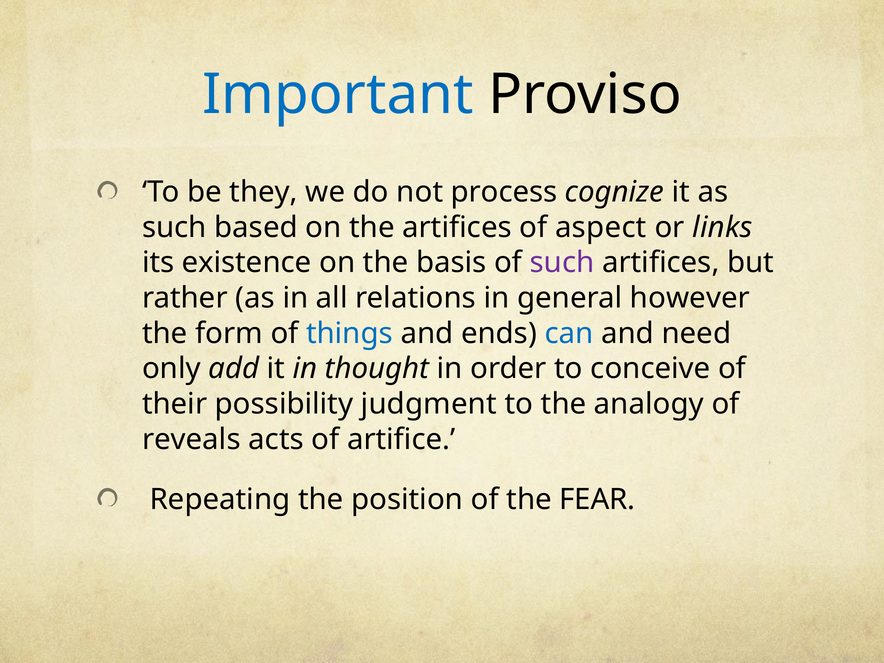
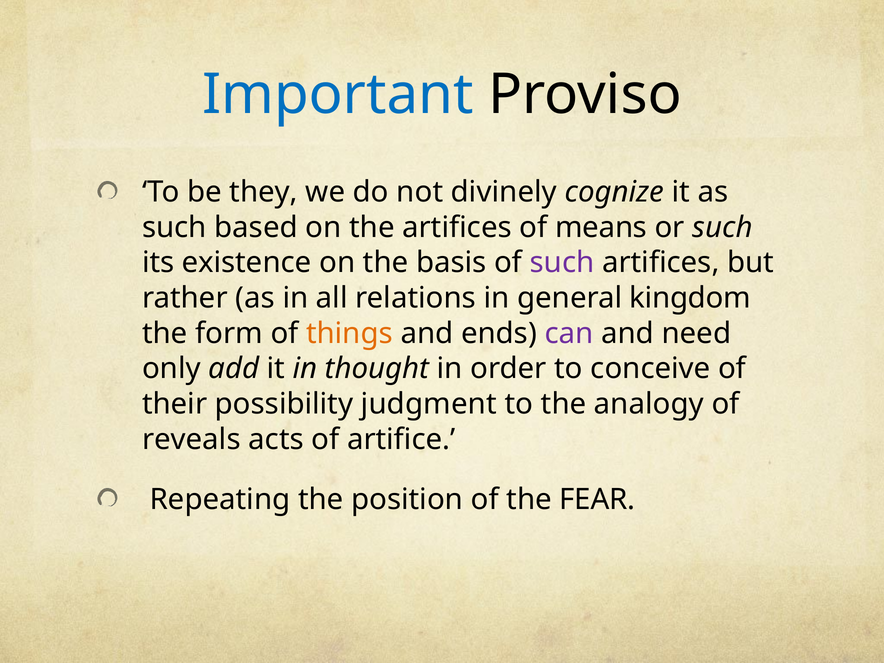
process: process -> divinely
aspect: aspect -> means
or links: links -> such
however: however -> kingdom
things colour: blue -> orange
can colour: blue -> purple
